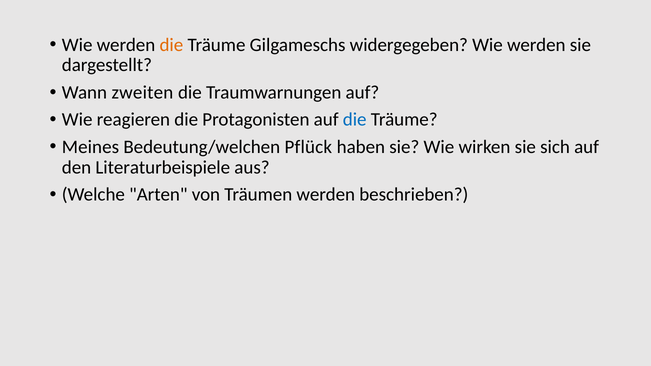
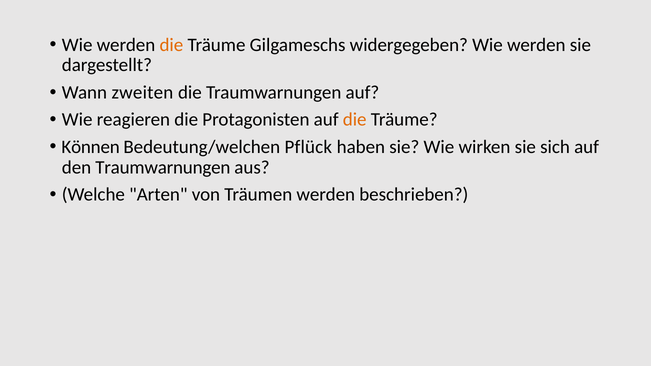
die at (355, 120) colour: blue -> orange
Meines: Meines -> Können
den Literaturbeispiele: Literaturbeispiele -> Traumwarnungen
